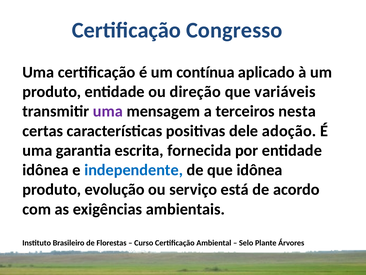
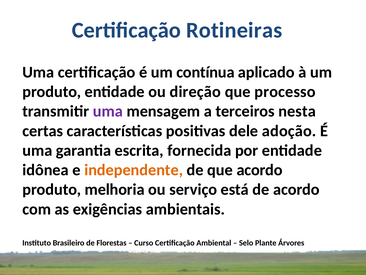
Congresso: Congresso -> Rotineiras
variáveis: variáveis -> processo
independente colour: blue -> orange
que idônea: idônea -> acordo
evolução: evolução -> melhoria
